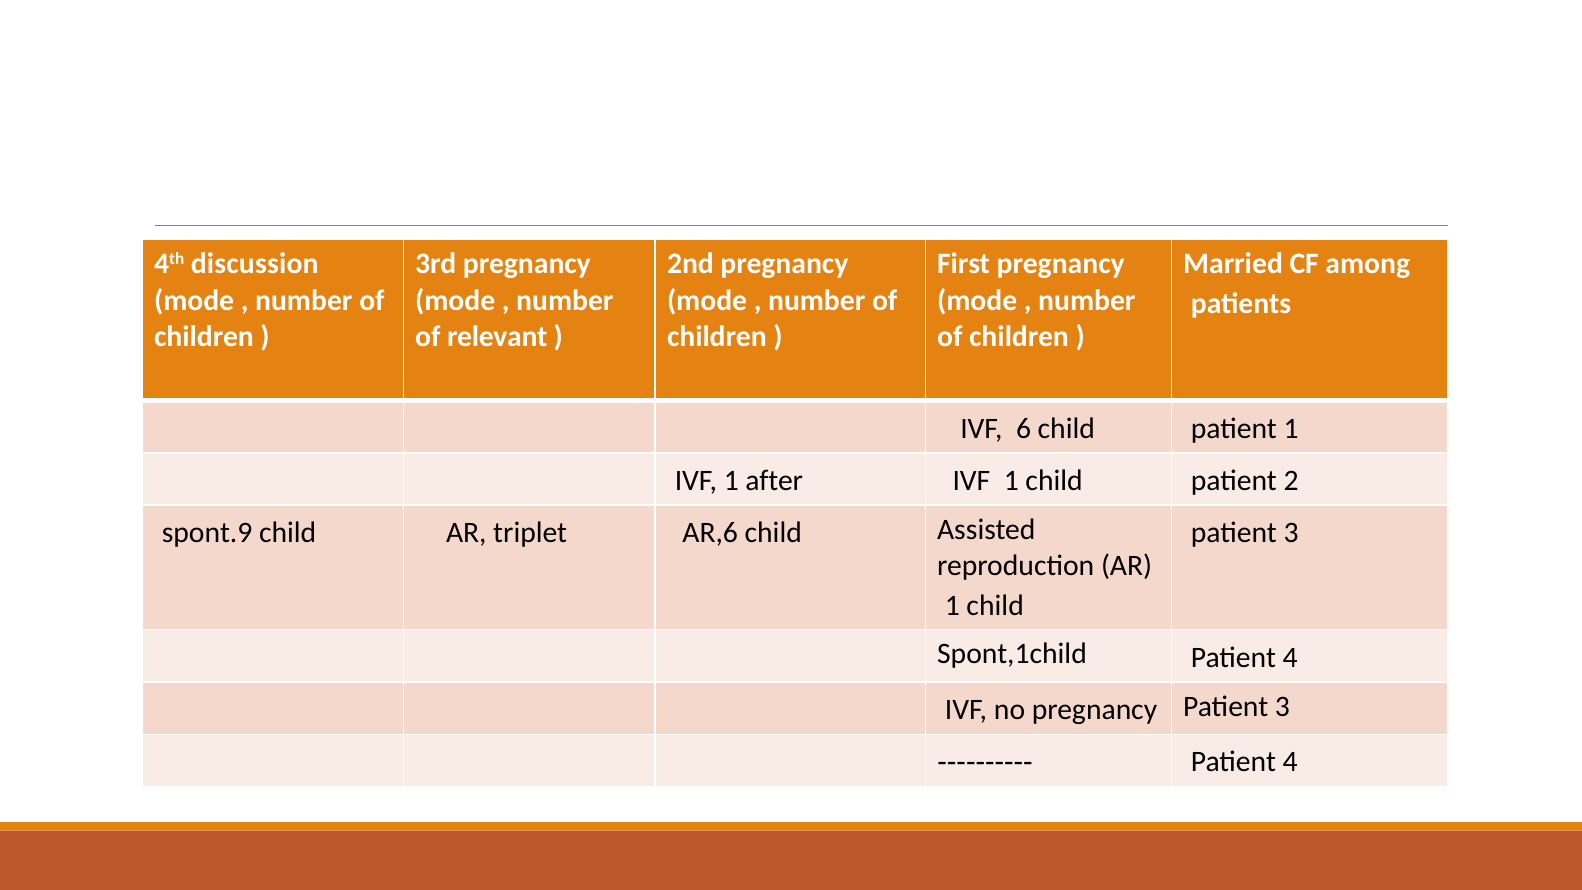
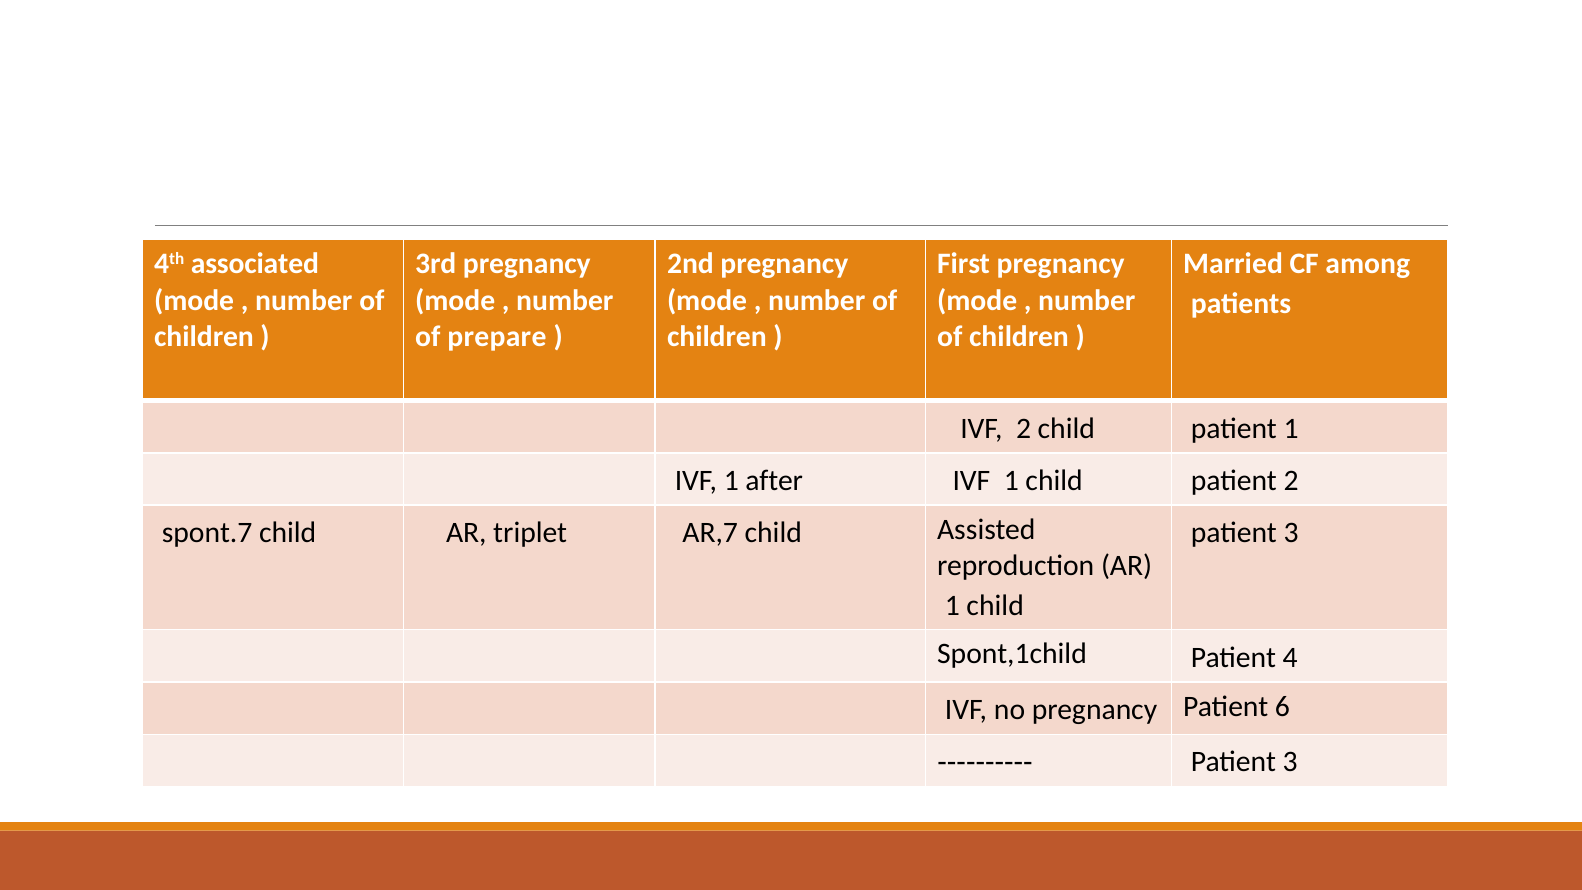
discussion: discussion -> associated
relevant: relevant -> prepare
IVF 6: 6 -> 2
spont.9: spont.9 -> spont.7
AR,6: AR,6 -> AR,7
pregnancy Patient 3: 3 -> 6
4 at (1290, 762): 4 -> 3
